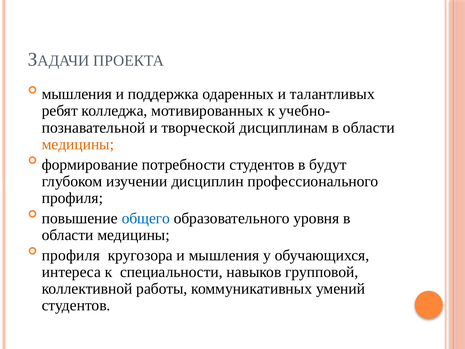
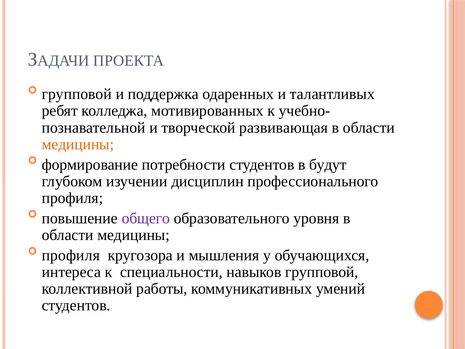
мышления at (77, 94): мышления -> групповой
дисциплинам: дисциплинам -> развивающая
общего colour: blue -> purple
